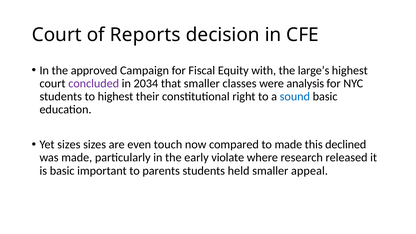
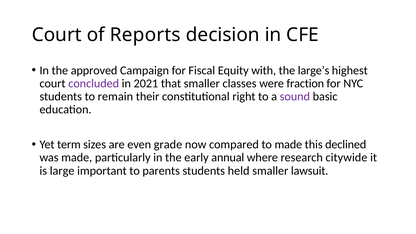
2034: 2034 -> 2021
analysis: analysis -> fraction
to highest: highest -> remain
sound colour: blue -> purple
Yet sizes: sizes -> term
touch: touch -> grade
violate: violate -> annual
released: released -> citywide
is basic: basic -> large
appeal: appeal -> lawsuit
